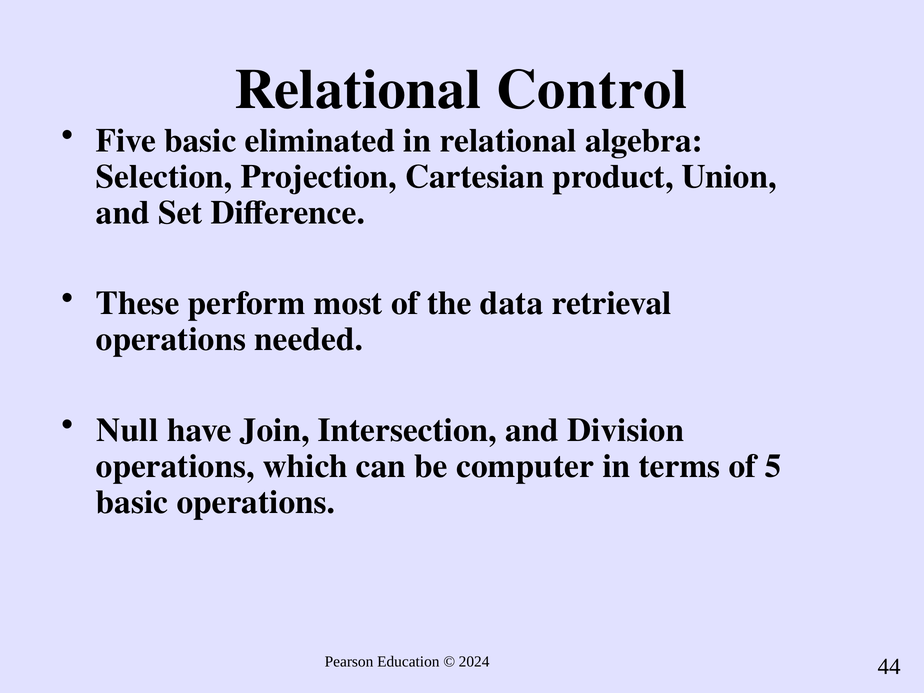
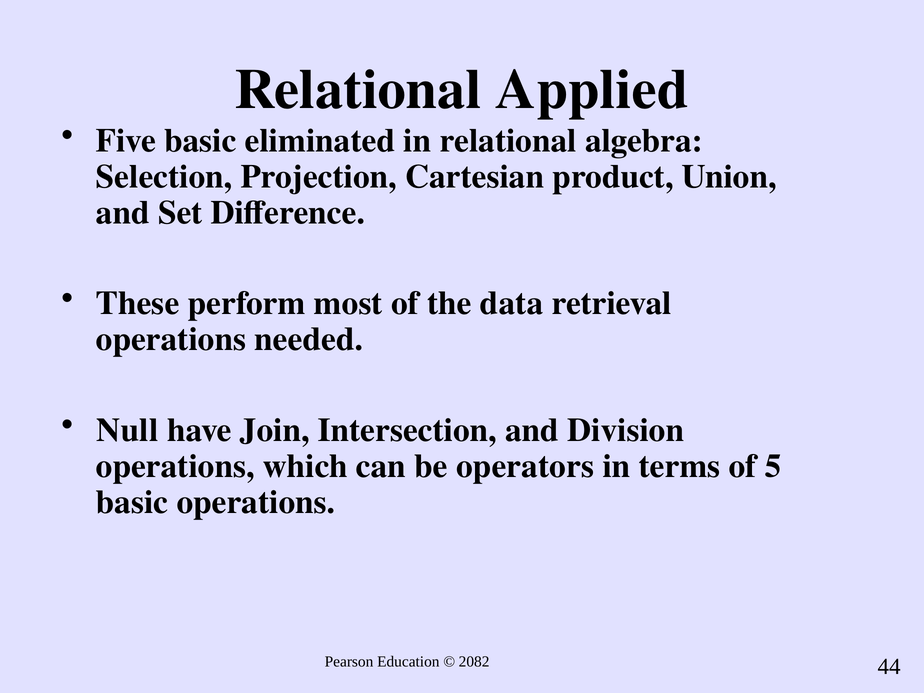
Control: Control -> Applied
computer: computer -> operators
2024: 2024 -> 2082
